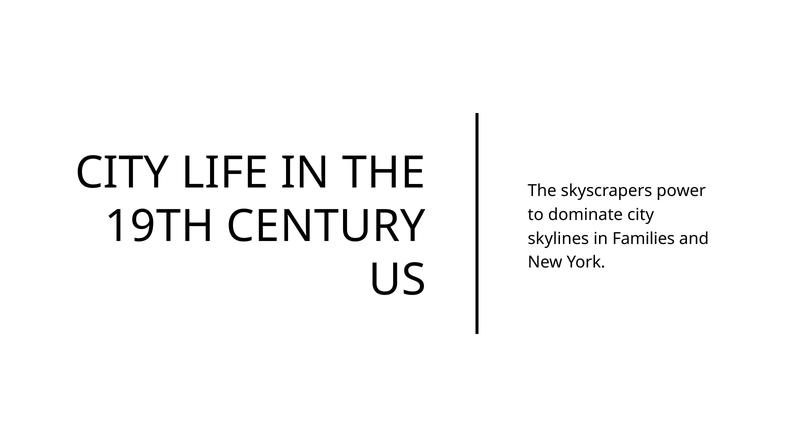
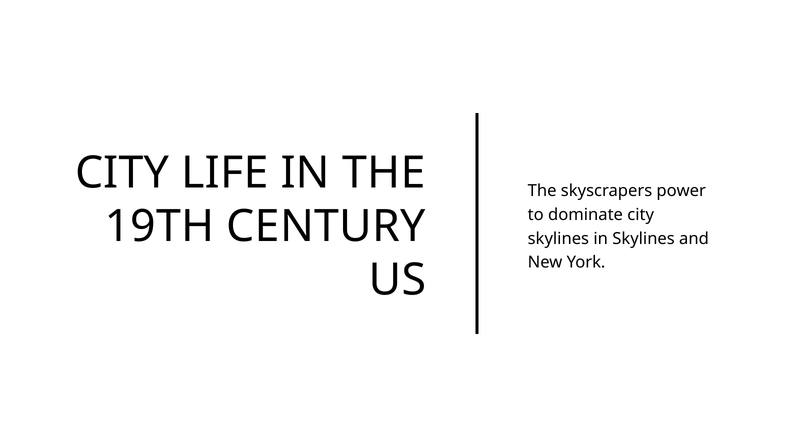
in Families: Families -> Skylines
